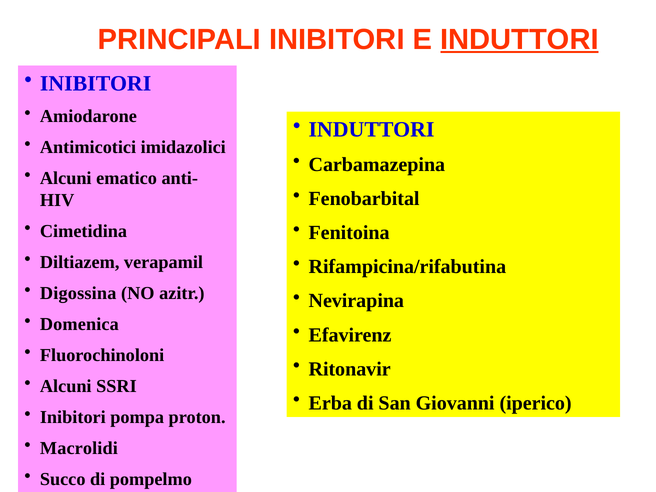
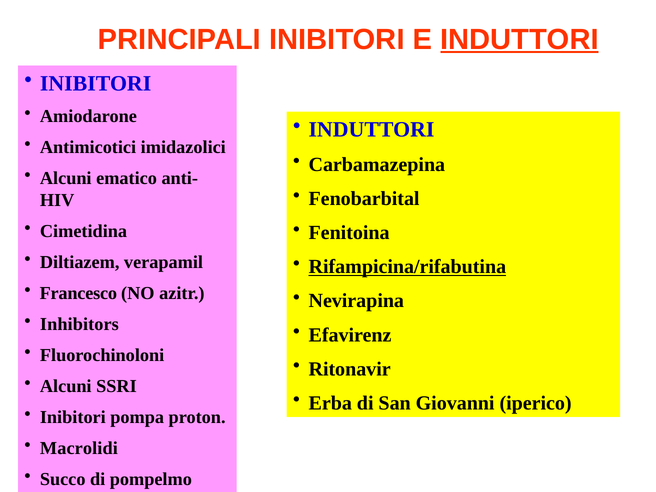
Rifampicina/rifabutina underline: none -> present
Digossina: Digossina -> Francesco
Domenica: Domenica -> Inhibitors
